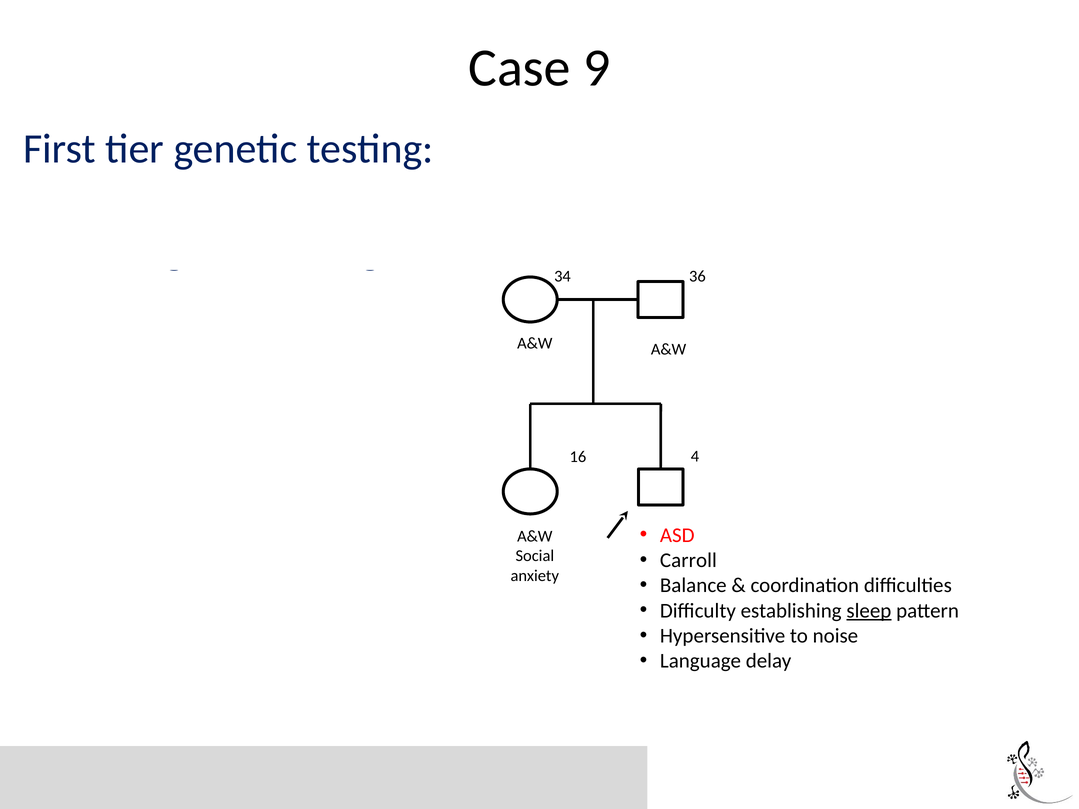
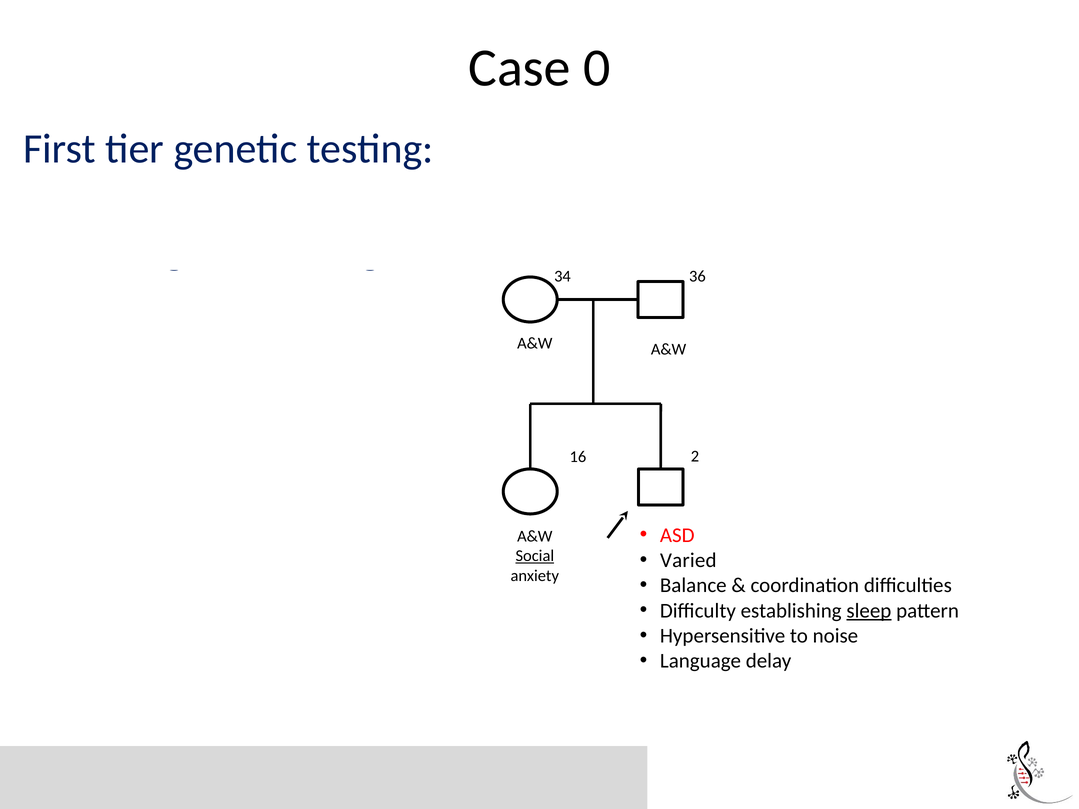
9: 9 -> 0
4: 4 -> 2
Social underline: none -> present
Carroll: Carroll -> Varied
